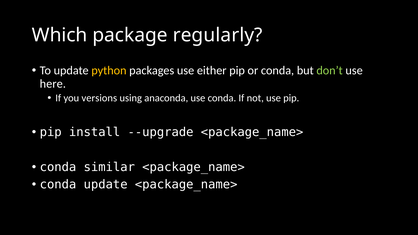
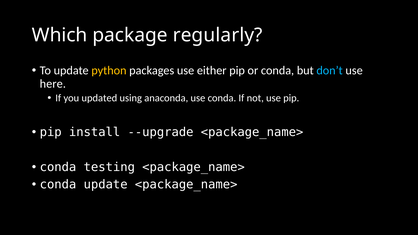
don’t colour: light green -> light blue
versions: versions -> updated
similar: similar -> testing
